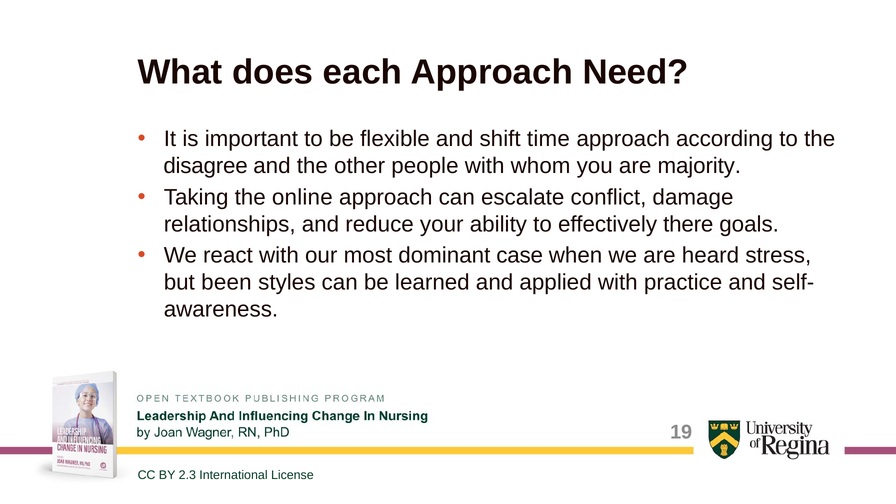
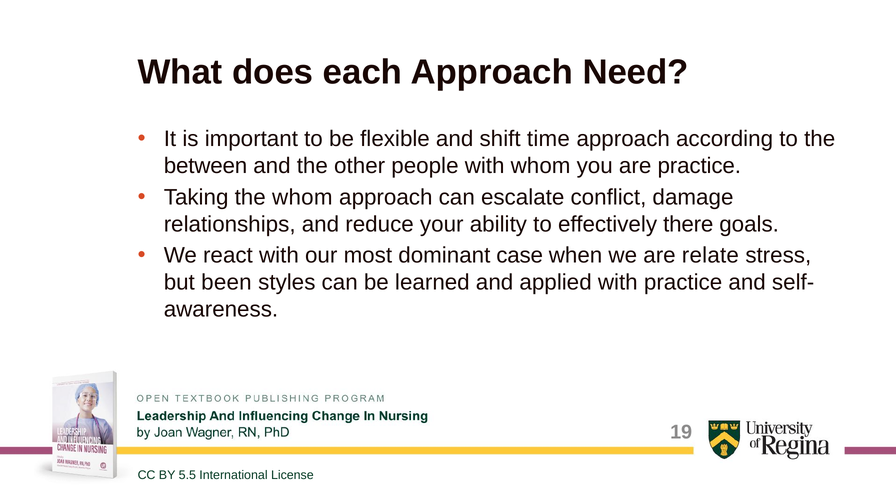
disagree: disagree -> between
are majority: majority -> practice
the online: online -> whom
heard: heard -> relate
2.3: 2.3 -> 5.5
